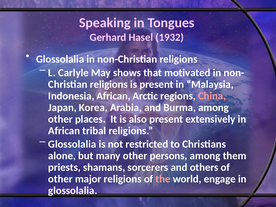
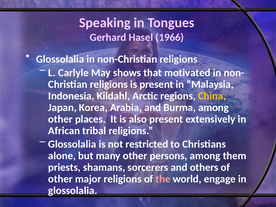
1932: 1932 -> 1966
Indonesia African: African -> Kildahl
China colour: pink -> yellow
